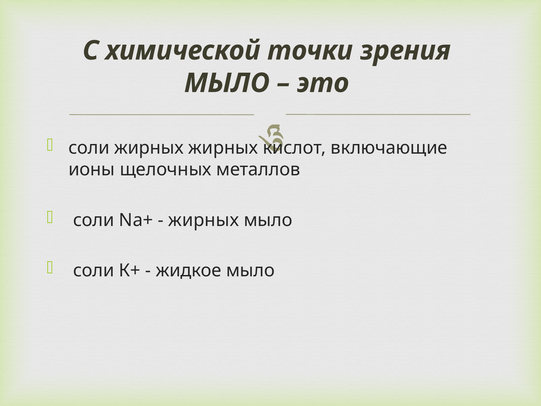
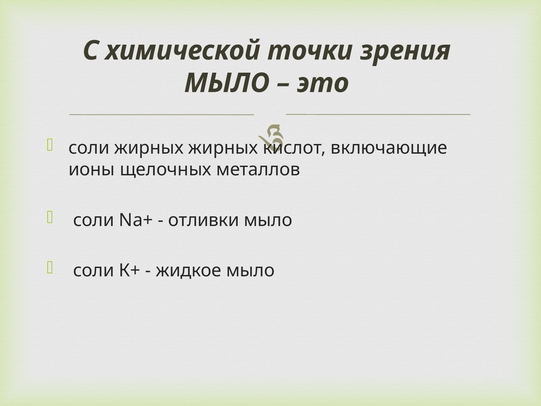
жирных at (204, 220): жирных -> отливки
